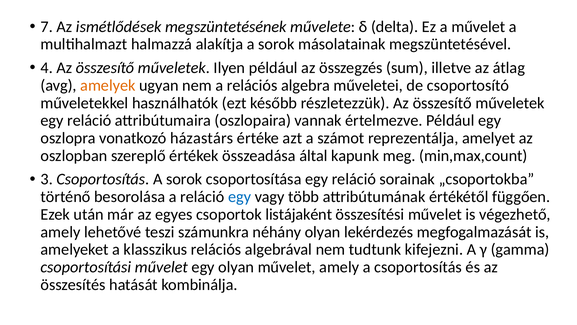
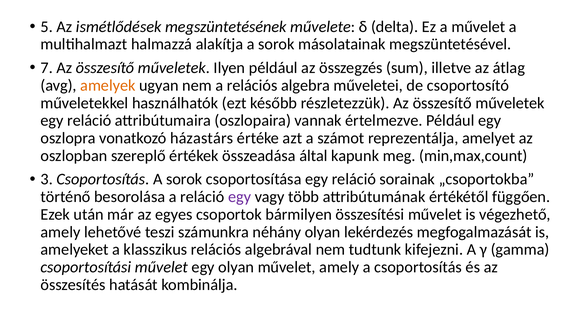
7: 7 -> 5
4: 4 -> 7
egy at (240, 197) colour: blue -> purple
listájaként: listájaként -> bármilyen
